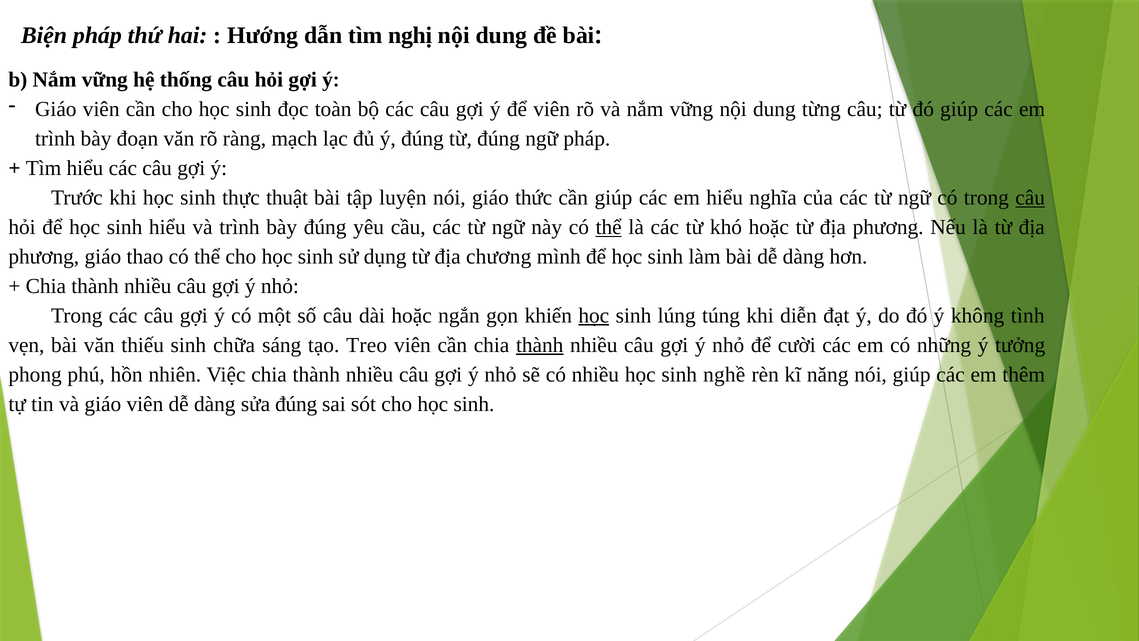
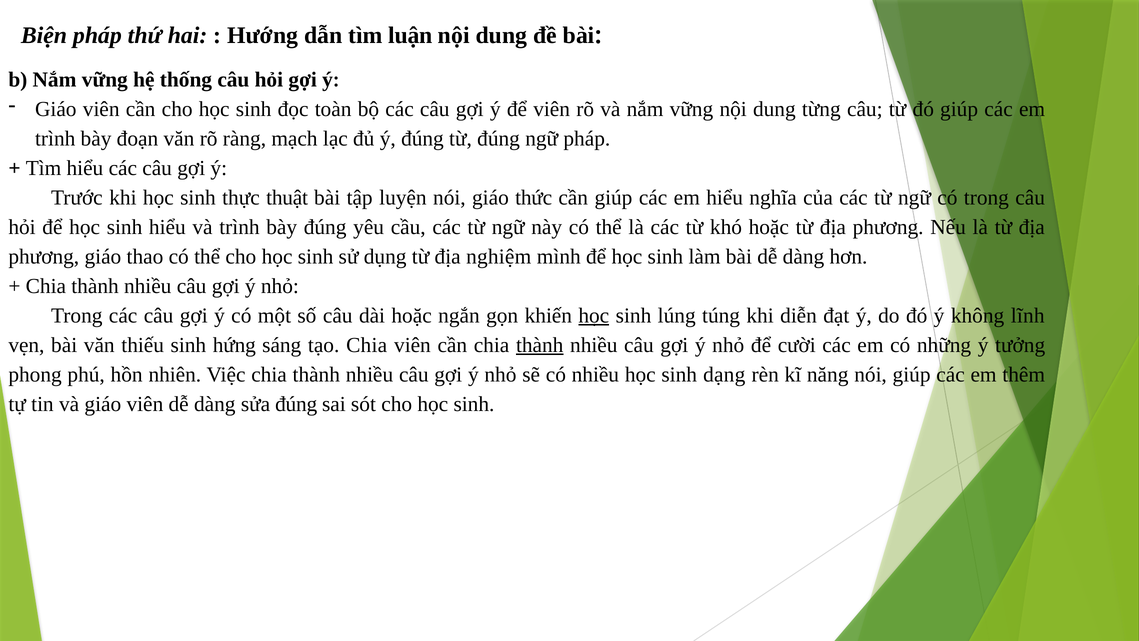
nghị: nghị -> luận
câu at (1030, 198) underline: present -> none
thể at (609, 227) underline: present -> none
chương: chương -> nghiệm
tình: tình -> lĩnh
chữa: chữa -> hứng
tạo Treo: Treo -> Chia
nghề: nghề -> dạng
